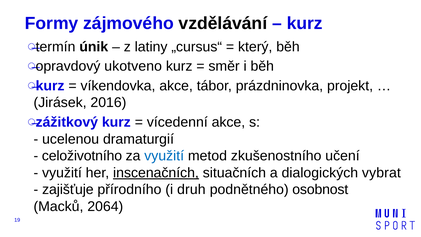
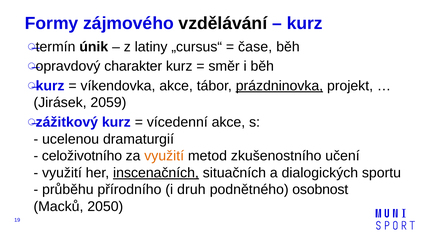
který: který -> čase
ukotveno: ukotveno -> charakter
prázdninovka underline: none -> present
2016: 2016 -> 2059
využití at (164, 156) colour: blue -> orange
vybrat: vybrat -> sportu
zajišťuje: zajišťuje -> průběhu
2064: 2064 -> 2050
